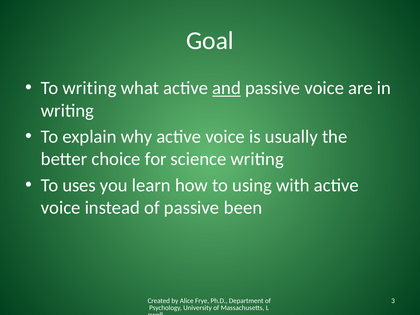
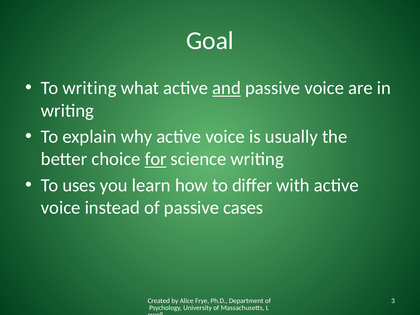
for underline: none -> present
using: using -> differ
been: been -> cases
